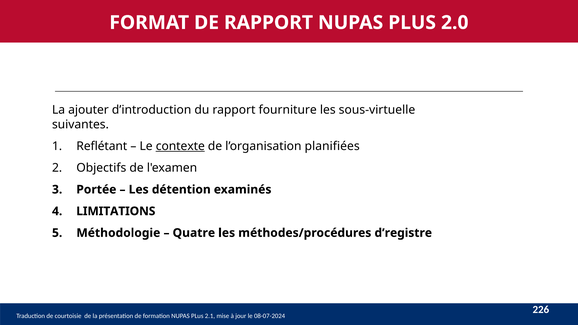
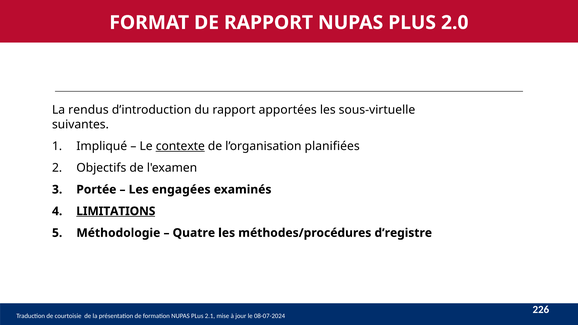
ajouter: ajouter -> rendus
fourniture: fourniture -> apportées
Reflétant: Reflétant -> Impliqué
détention: détention -> engagées
LIMITATIONS underline: none -> present
